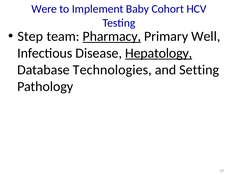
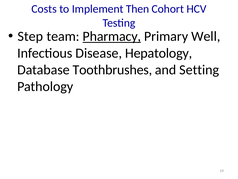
Were: Were -> Costs
Baby: Baby -> Then
Hepatology underline: present -> none
Technologies: Technologies -> Toothbrushes
